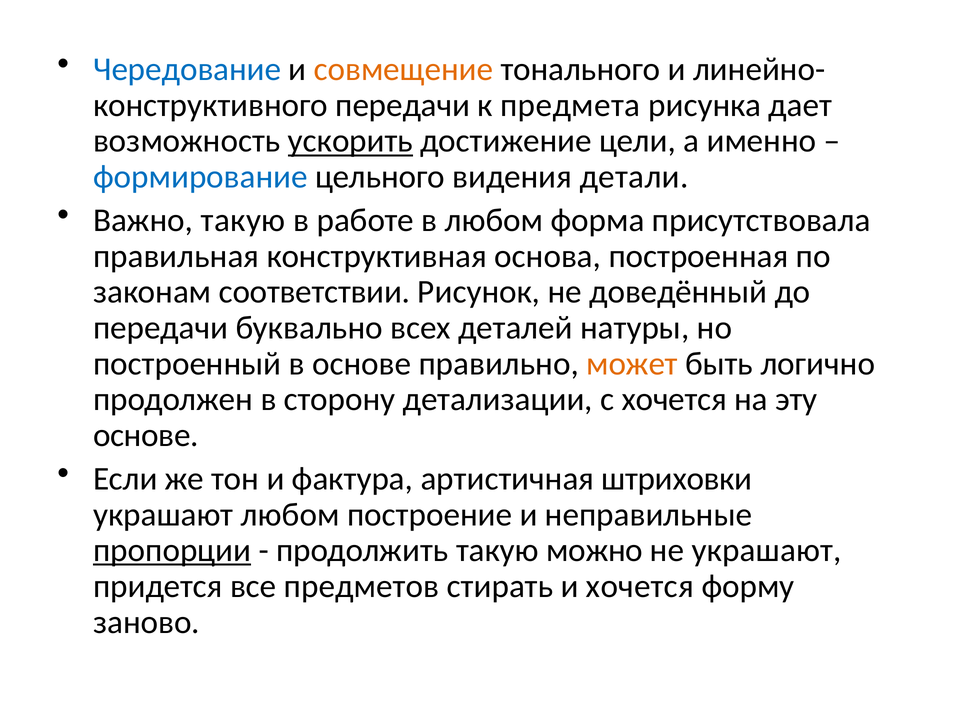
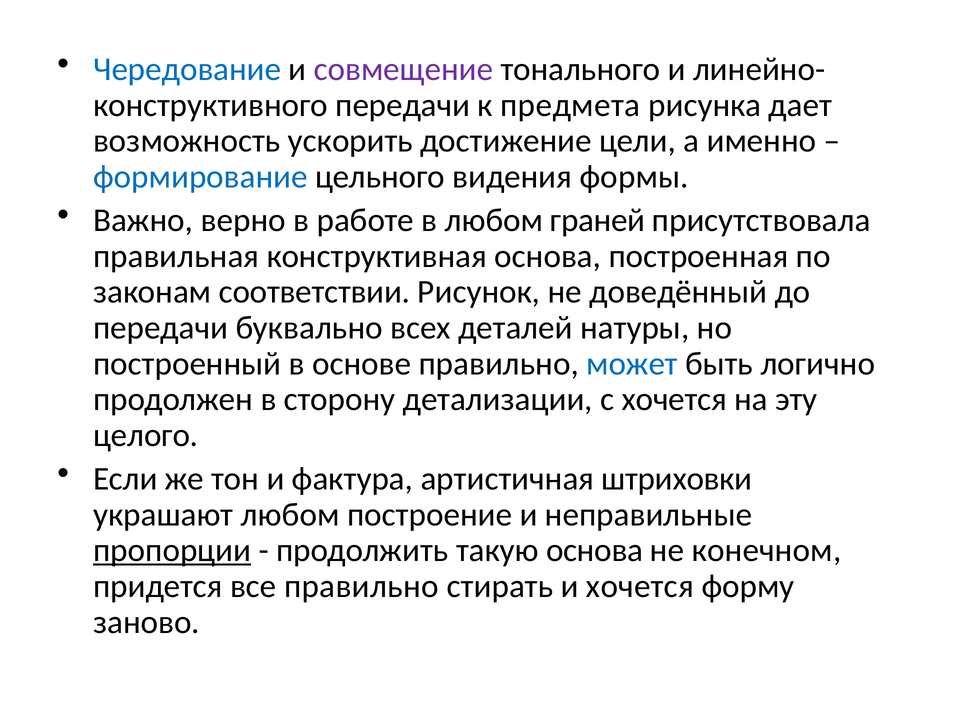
совмещение colour: orange -> purple
ускорить underline: present -> none
детали: детали -> формы
Важно такую: такую -> верно
форма: форма -> граней
может colour: orange -> blue
основе at (146, 435): основе -> целого
такую можно: можно -> основа
не украшают: украшают -> конечном
все предметов: предметов -> правильно
